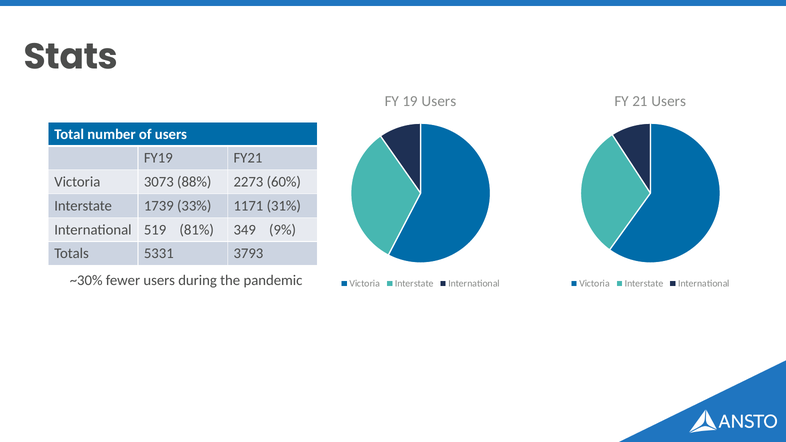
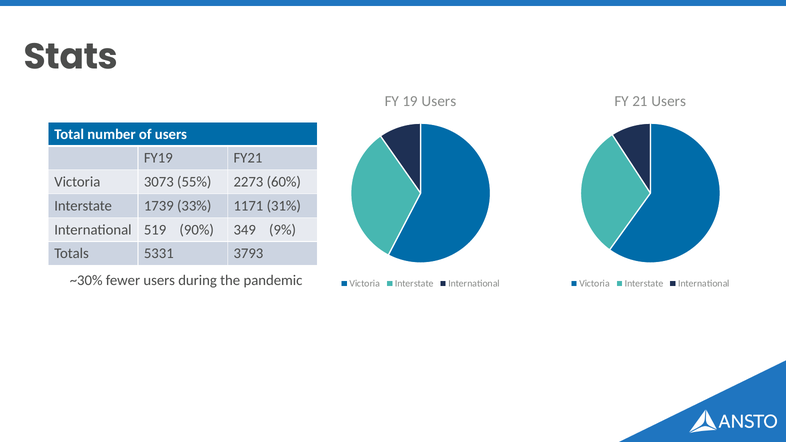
88%: 88% -> 55%
81%: 81% -> 90%
